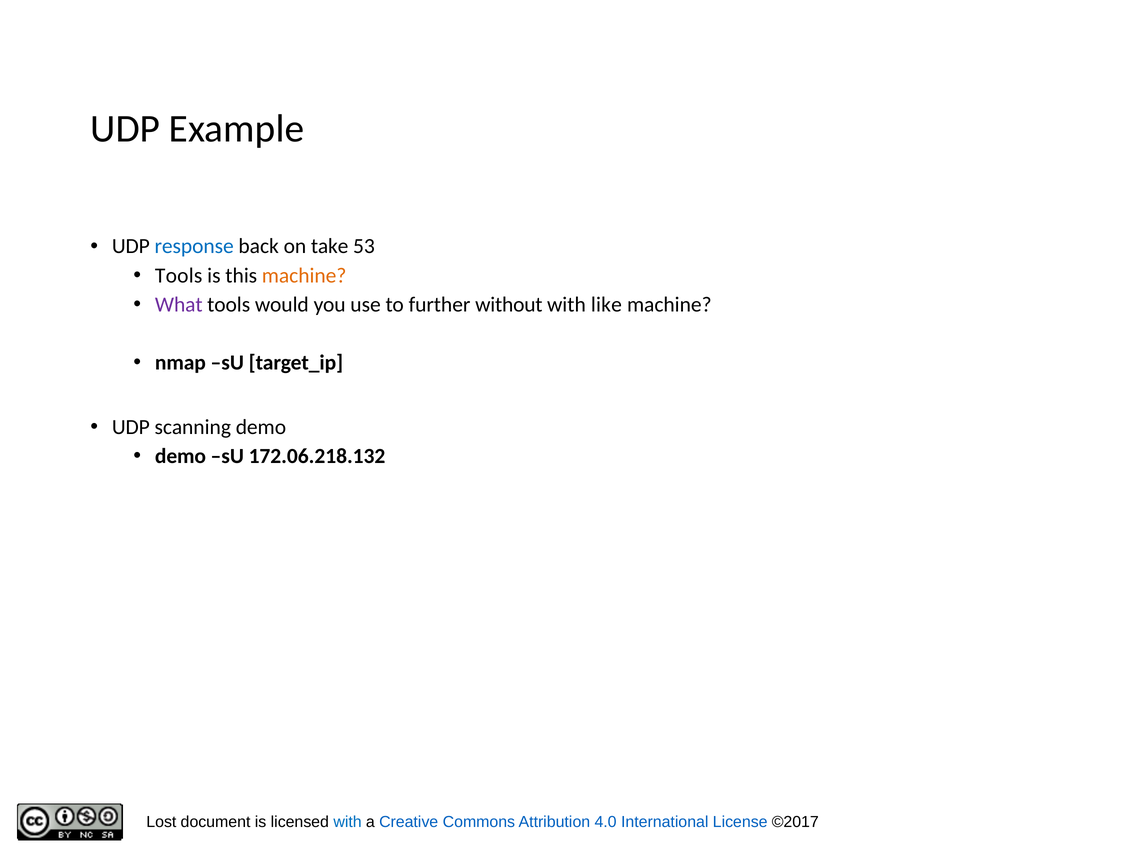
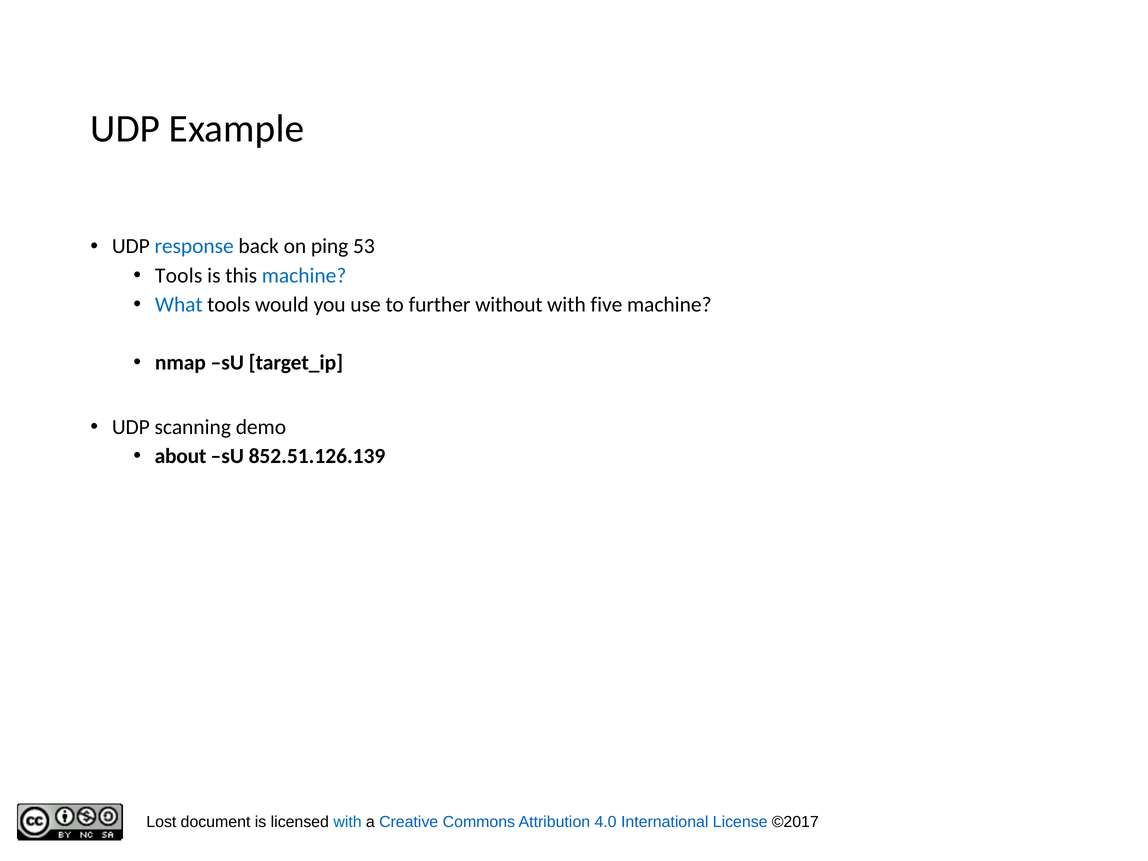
take: take -> ping
machine at (304, 275) colour: orange -> blue
What colour: purple -> blue
like: like -> five
demo at (180, 456): demo -> about
172.06.218.132: 172.06.218.132 -> 852.51.126.139
